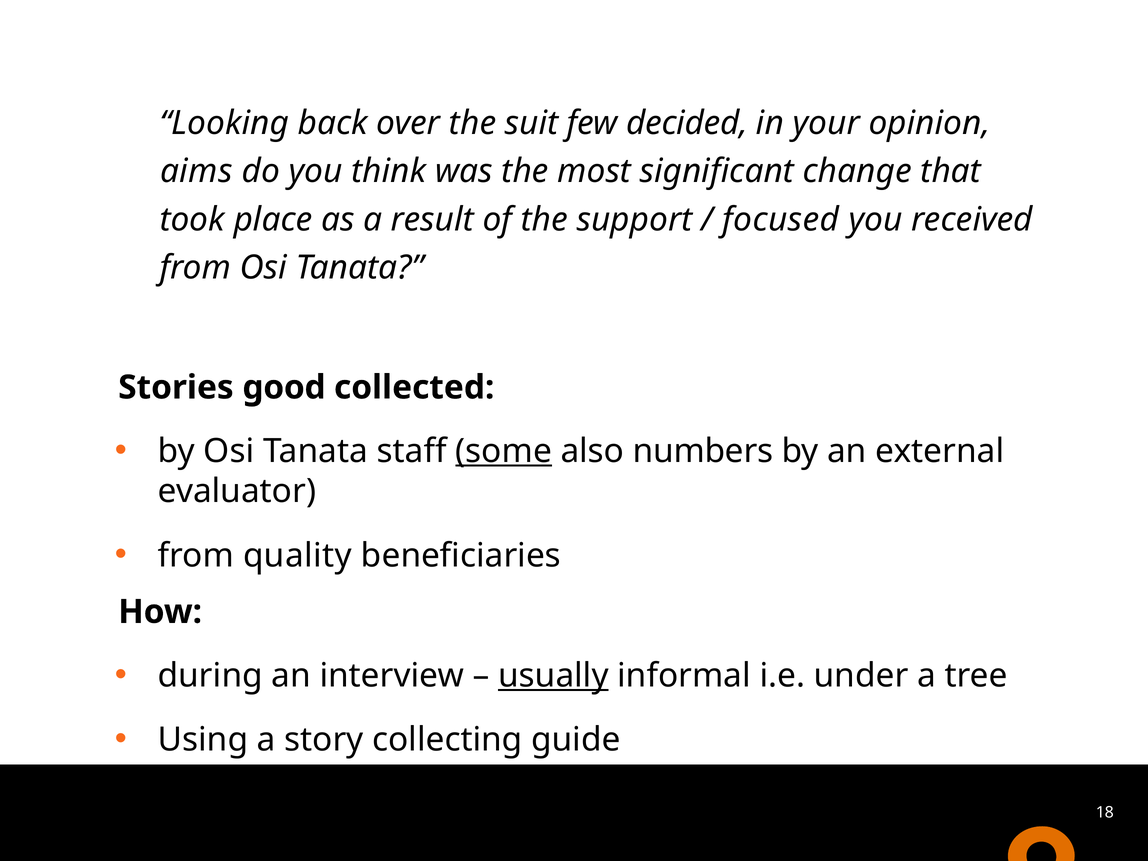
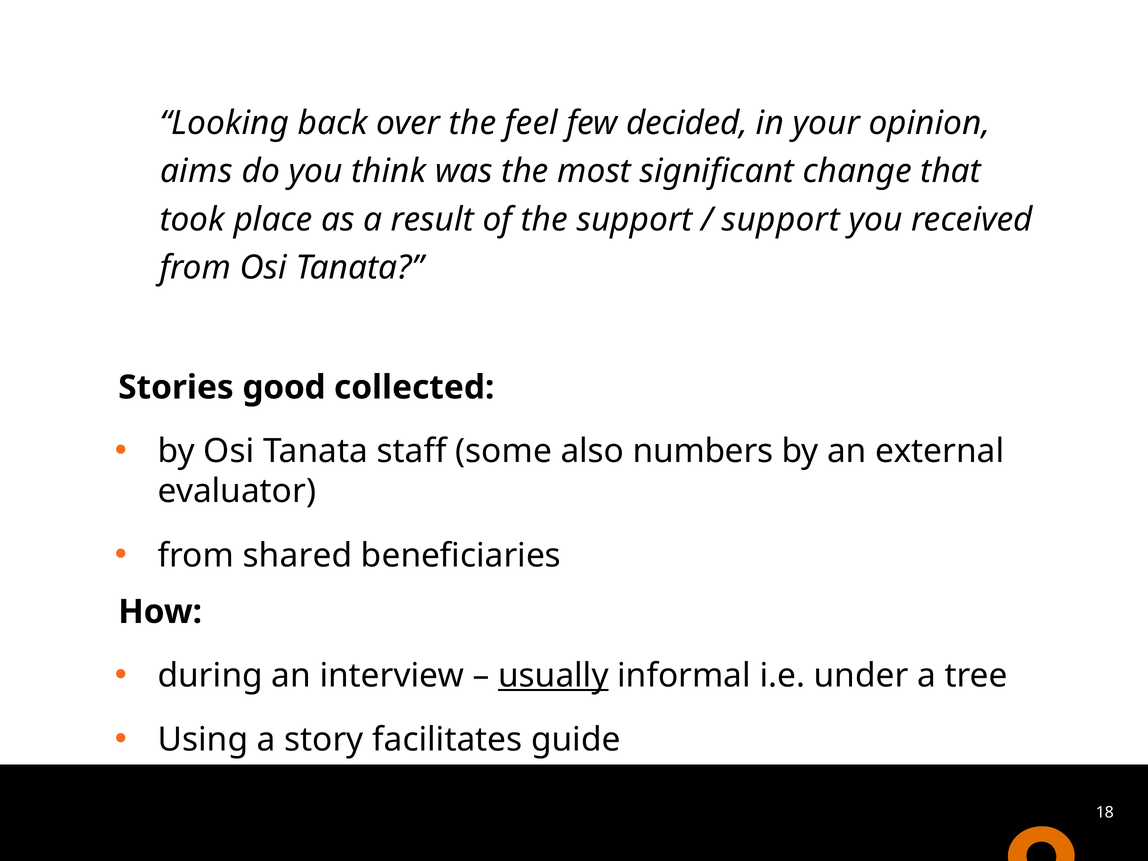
suit: suit -> feel
focused at (781, 219): focused -> support
some underline: present -> none
quality: quality -> shared
collecting: collecting -> facilitates
